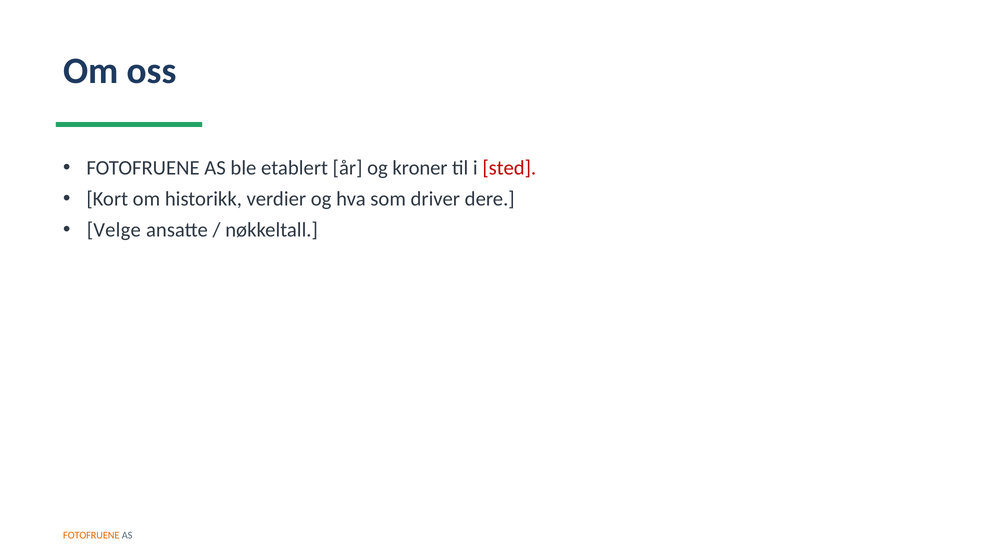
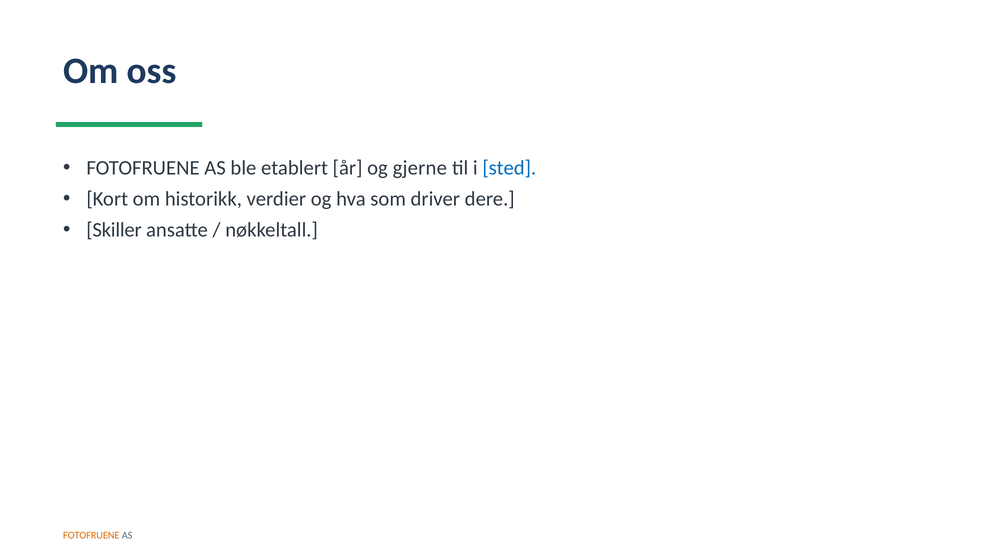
kroner: kroner -> gjerne
sted colour: red -> blue
Velge: Velge -> Skiller
